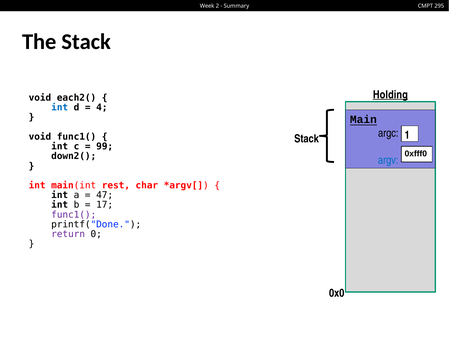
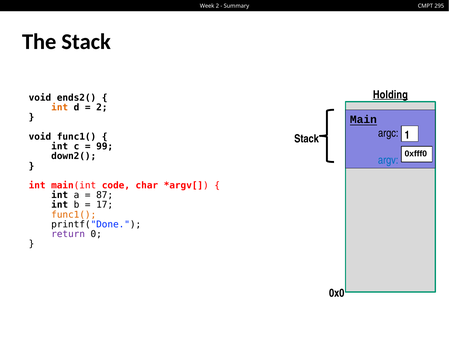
each2(: each2( -> ends2(
int at (60, 107) colour: blue -> orange
4 at (102, 107): 4 -> 2
rest: rest -> code
47: 47 -> 87
func1( at (74, 214) colour: purple -> orange
